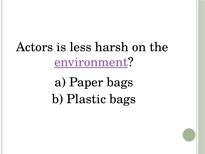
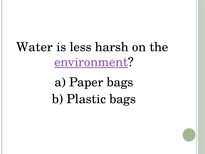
Actors: Actors -> Water
